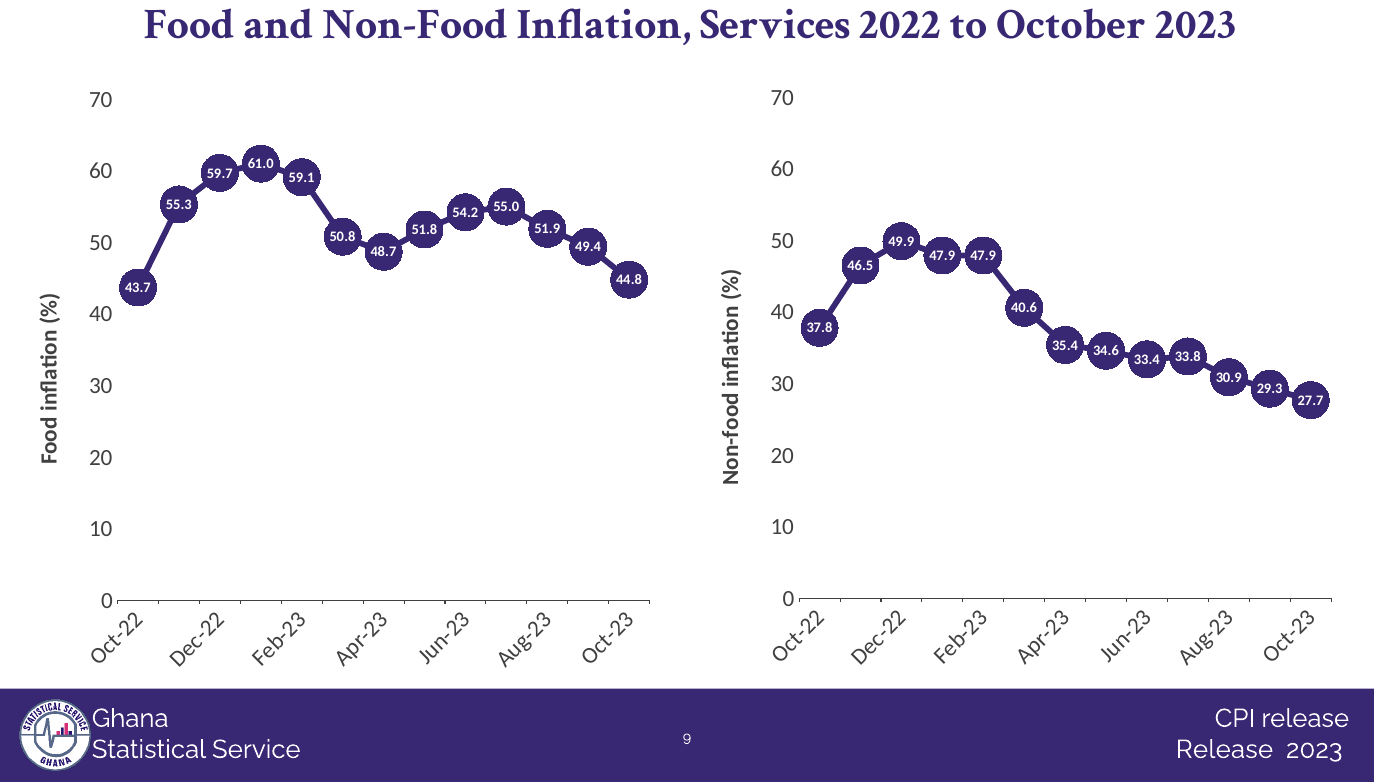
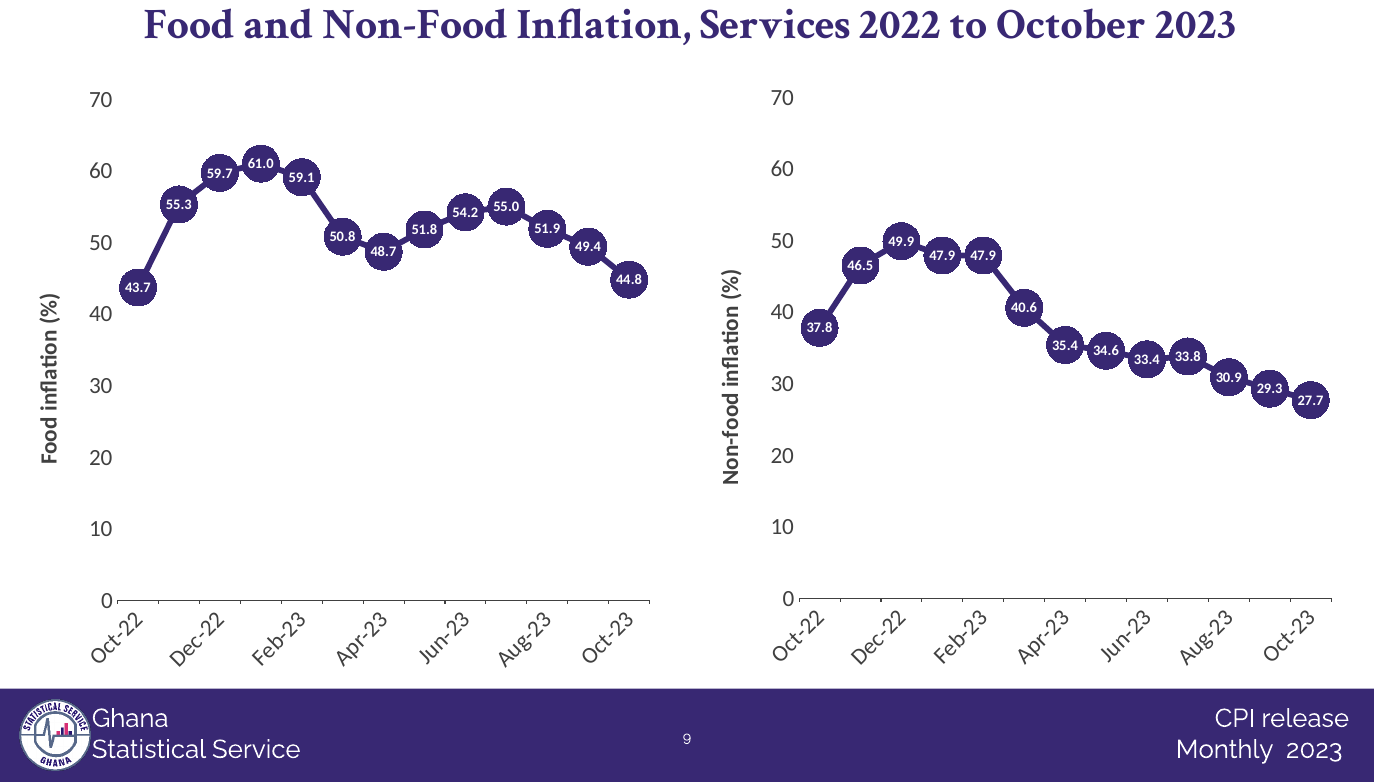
Release at (1225, 749): Release -> Monthly
